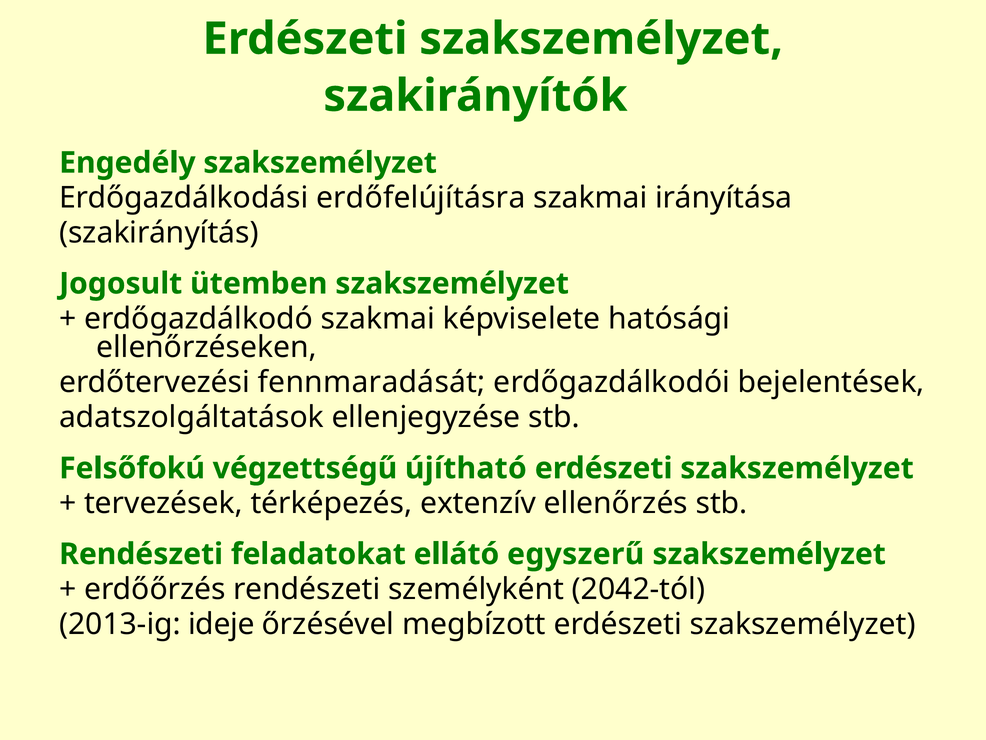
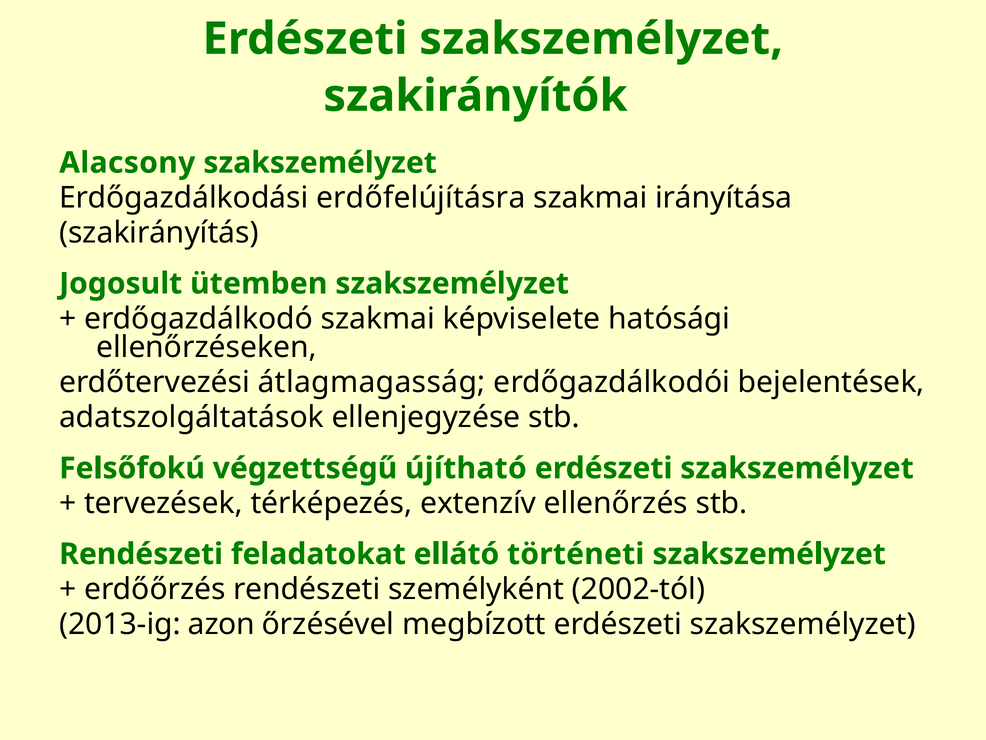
Engedély: Engedély -> Alacsony
fennmaradását: fennmaradását -> átlagmagasság
egyszerű: egyszerű -> történeti
2042-tól: 2042-tól -> 2002-tól
ideje: ideje -> azon
